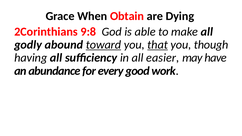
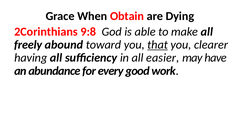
godly: godly -> freely
toward underline: present -> none
though: though -> clearer
